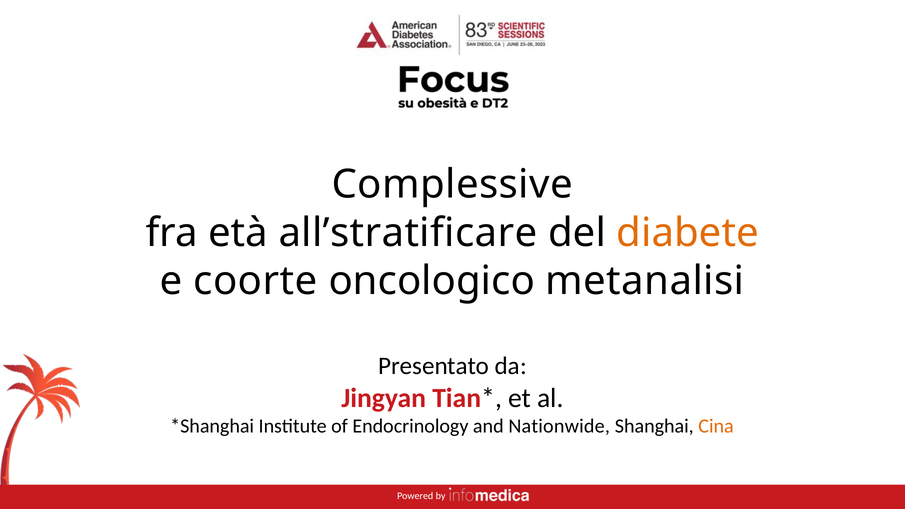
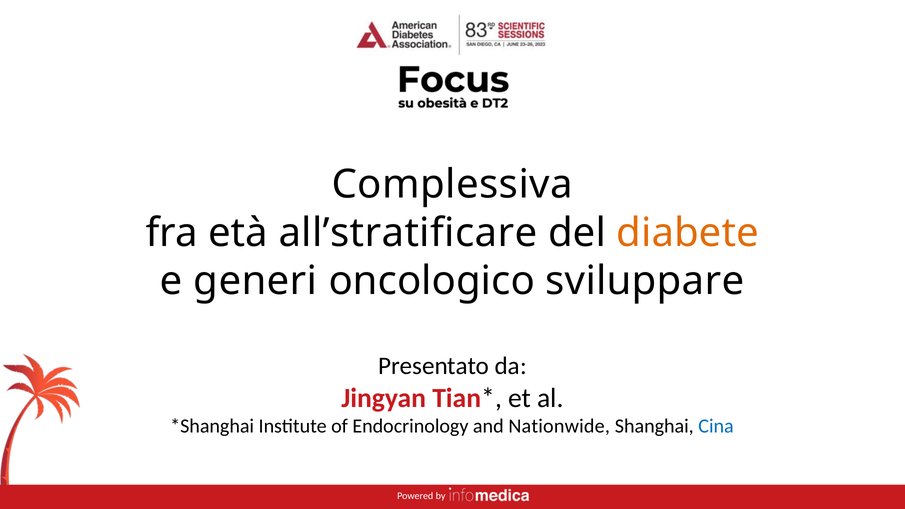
Complessive: Complessive -> Complessiva
coorte: coorte -> generi
metanalisi: metanalisi -> sviluppare
Cina colour: orange -> blue
